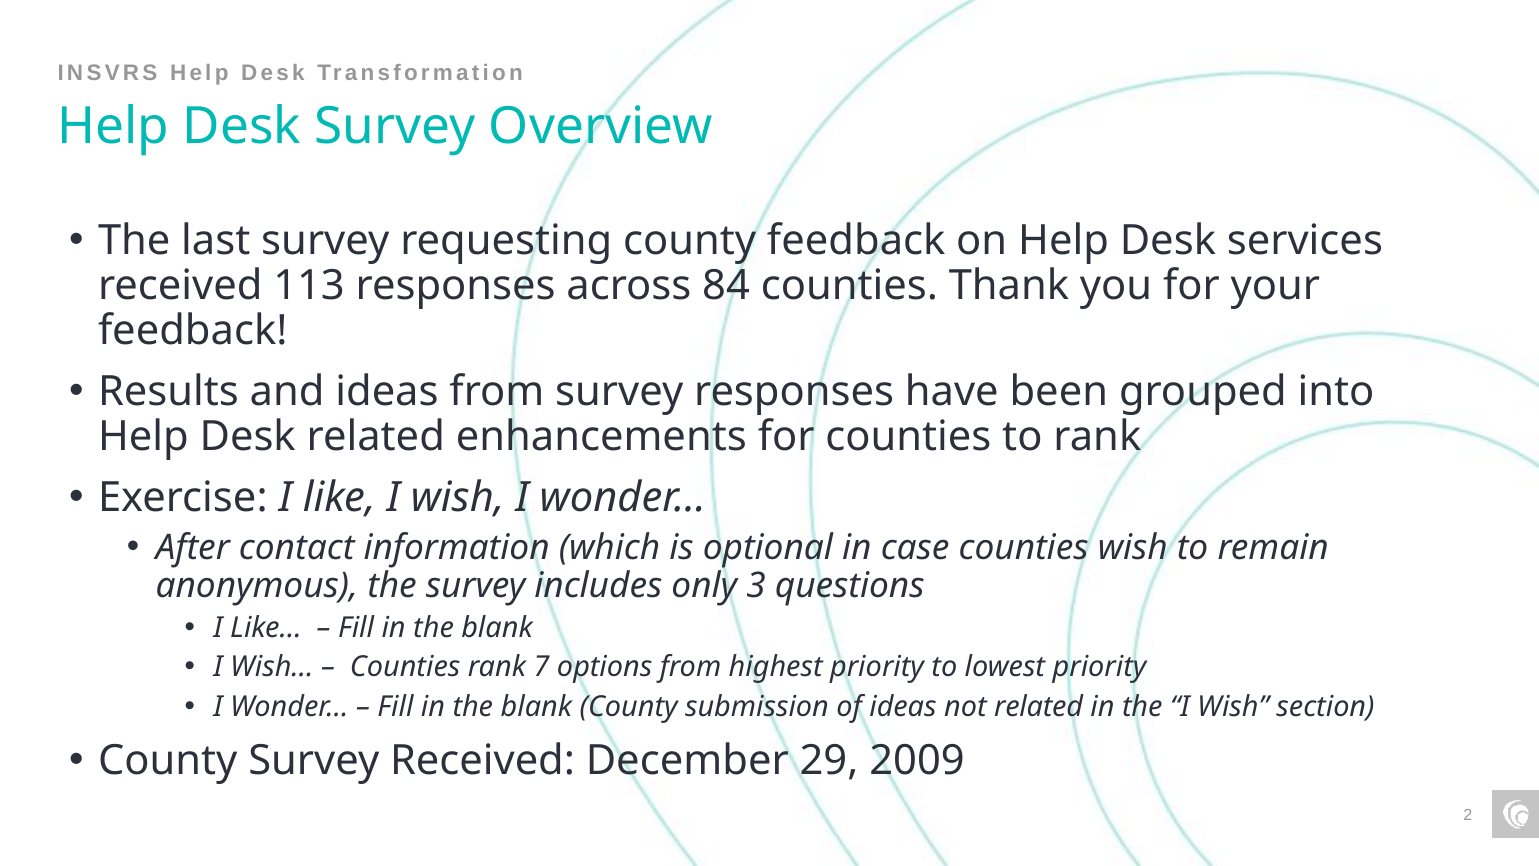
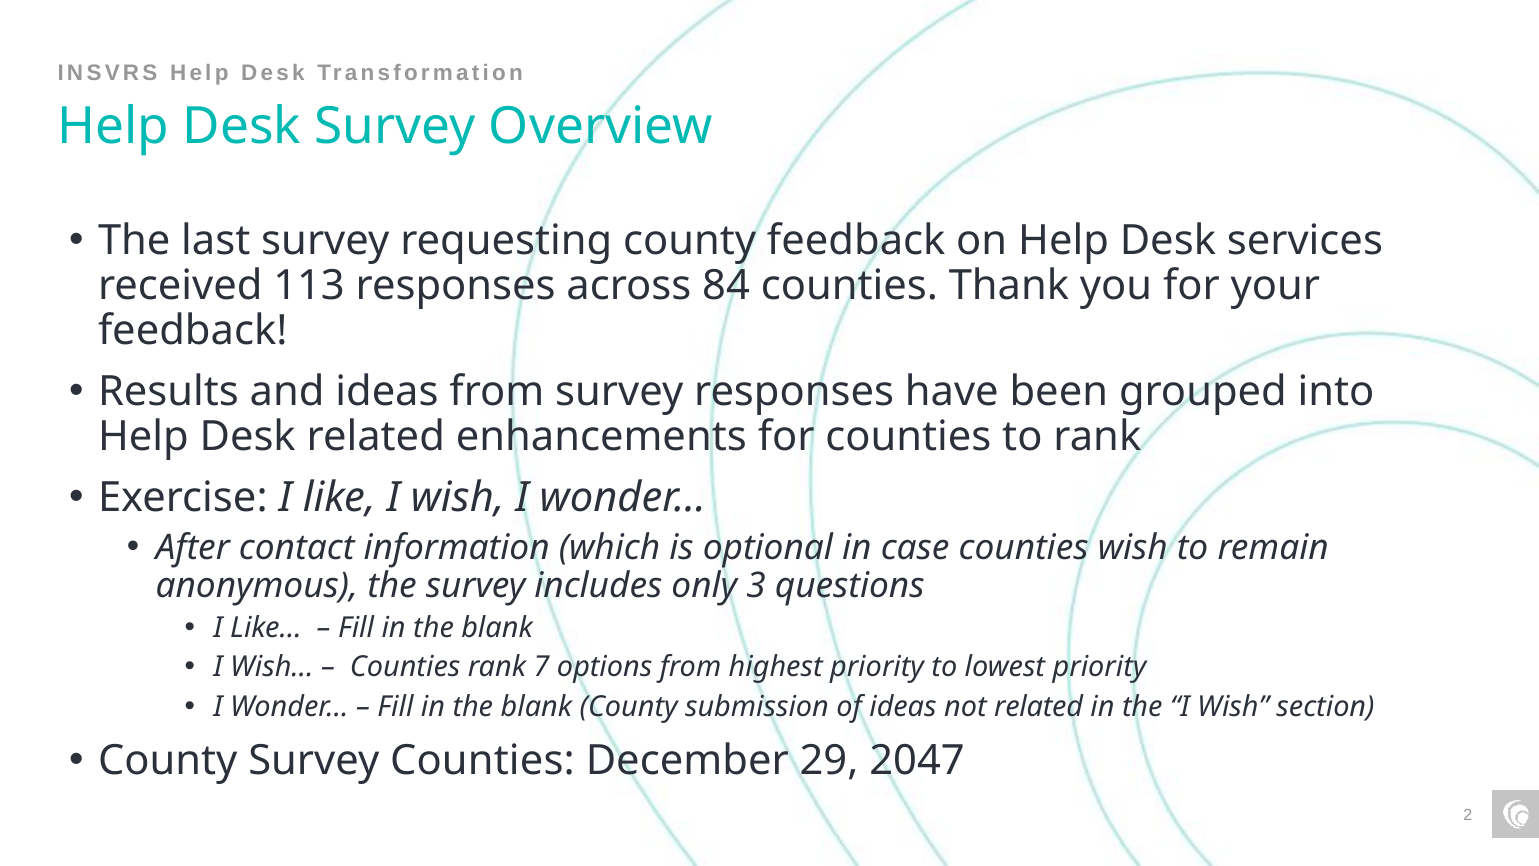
Survey Received: Received -> Counties
2009: 2009 -> 2047
